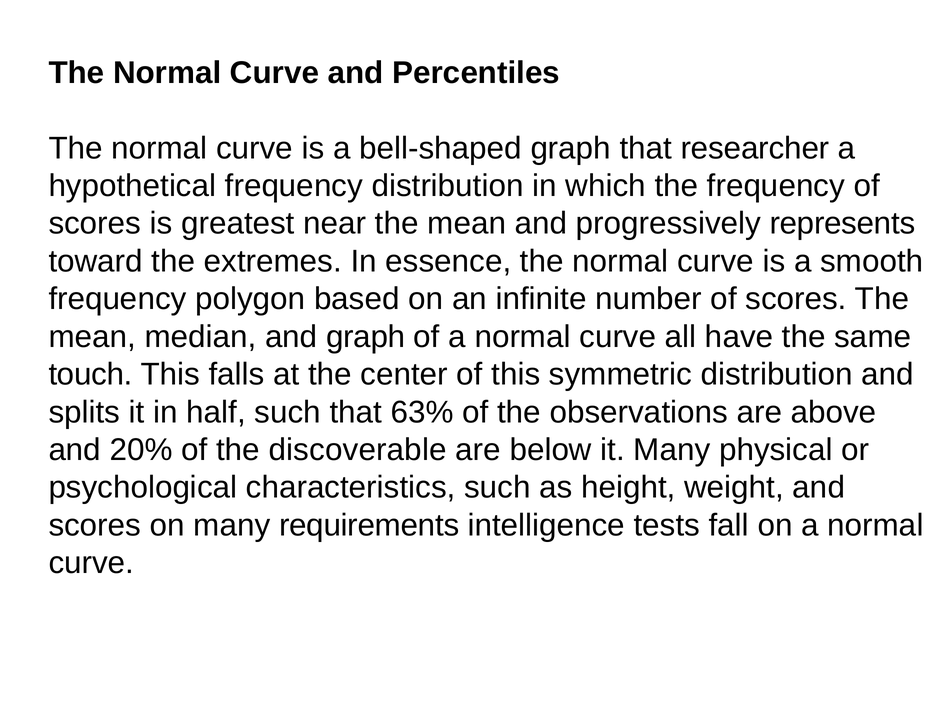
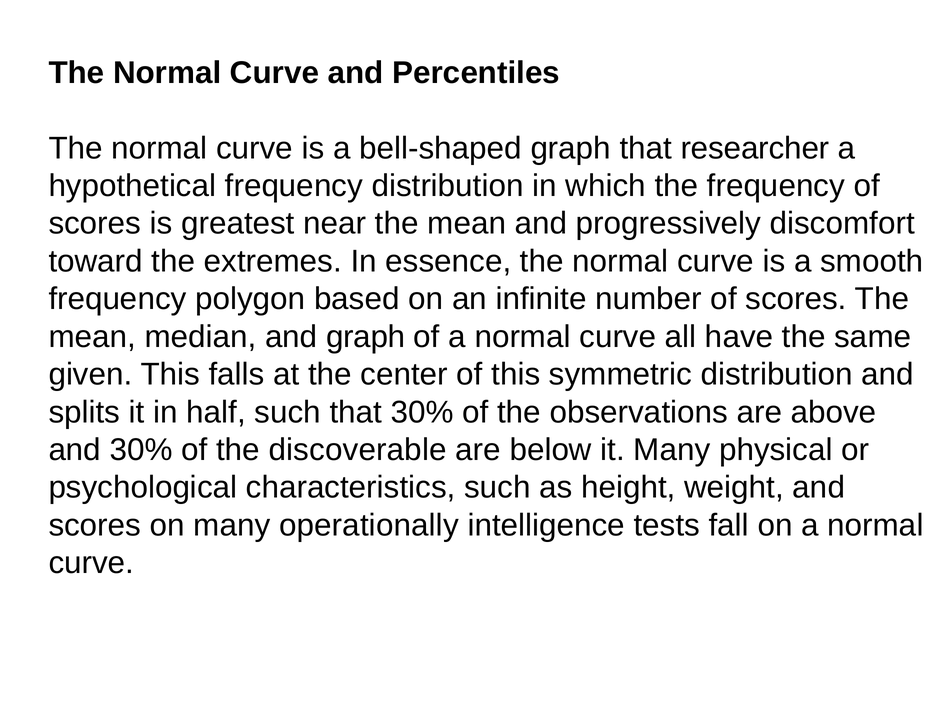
represents: represents -> discomfort
touch: touch -> given
that 63%: 63% -> 30%
and 20%: 20% -> 30%
requirements: requirements -> operationally
